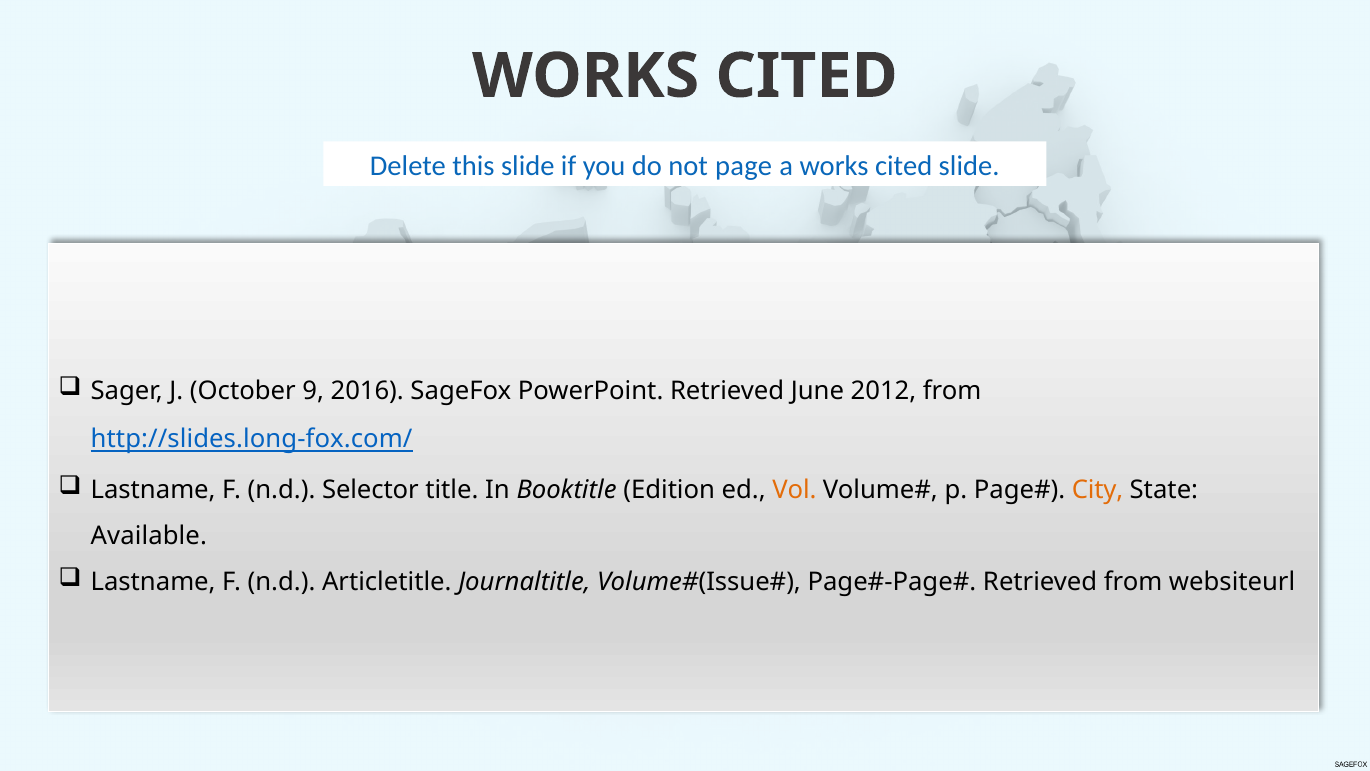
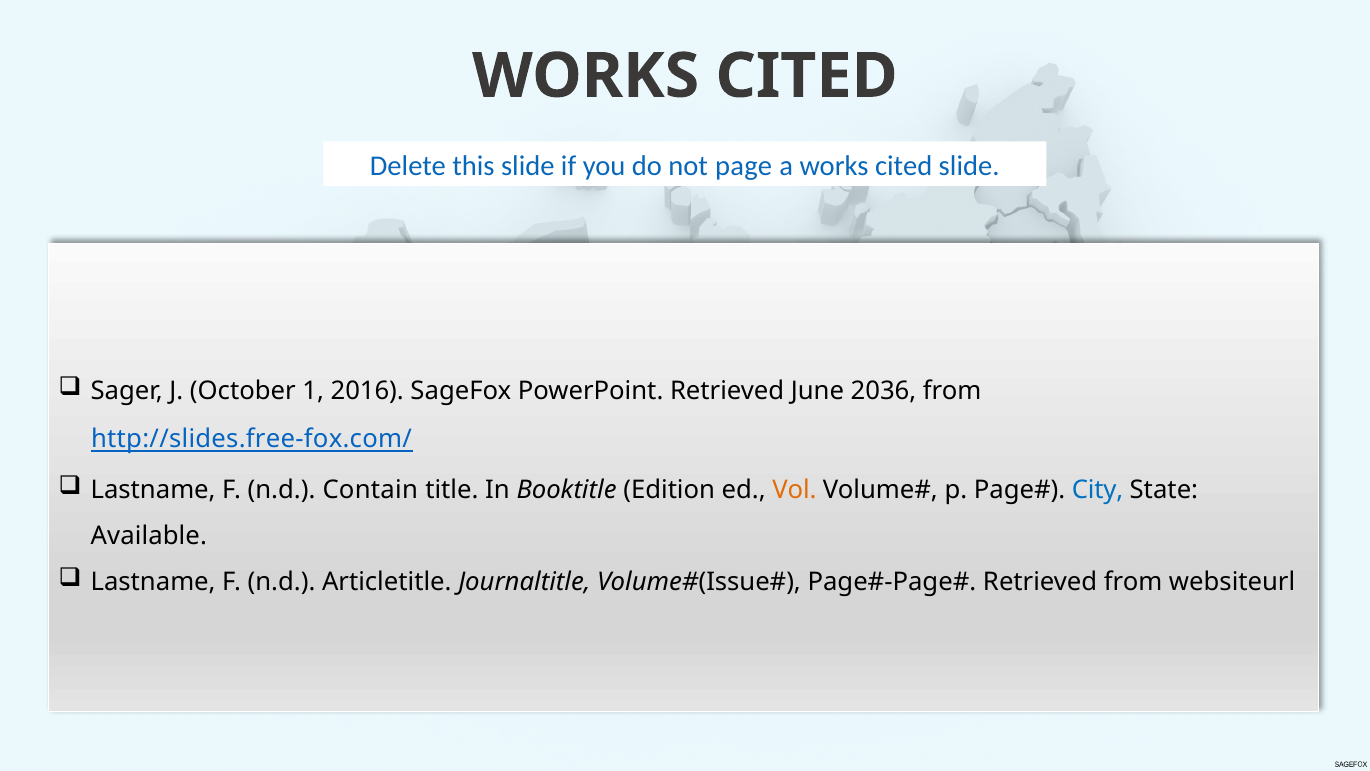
9: 9 -> 1
2012: 2012 -> 2036
http://slides.long-fox.com/: http://slides.long-fox.com/ -> http://slides.free-fox.com/
Selector: Selector -> Contain
City colour: orange -> blue
